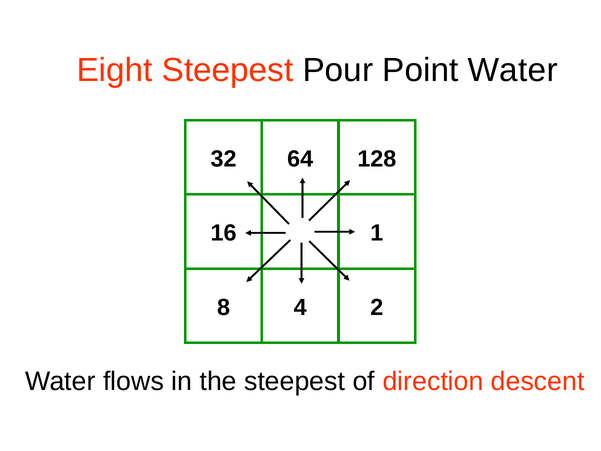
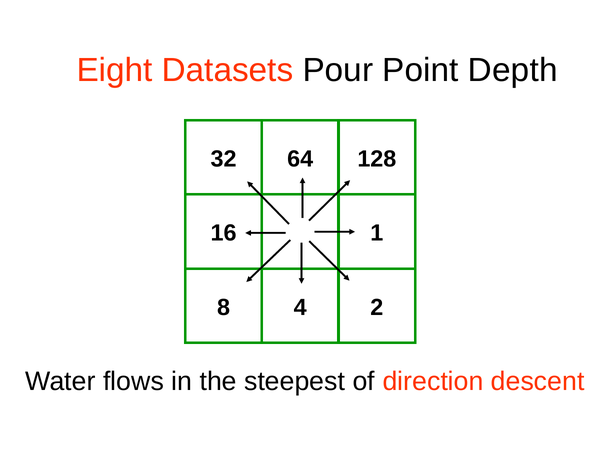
Eight Steepest: Steepest -> Datasets
Point Water: Water -> Depth
